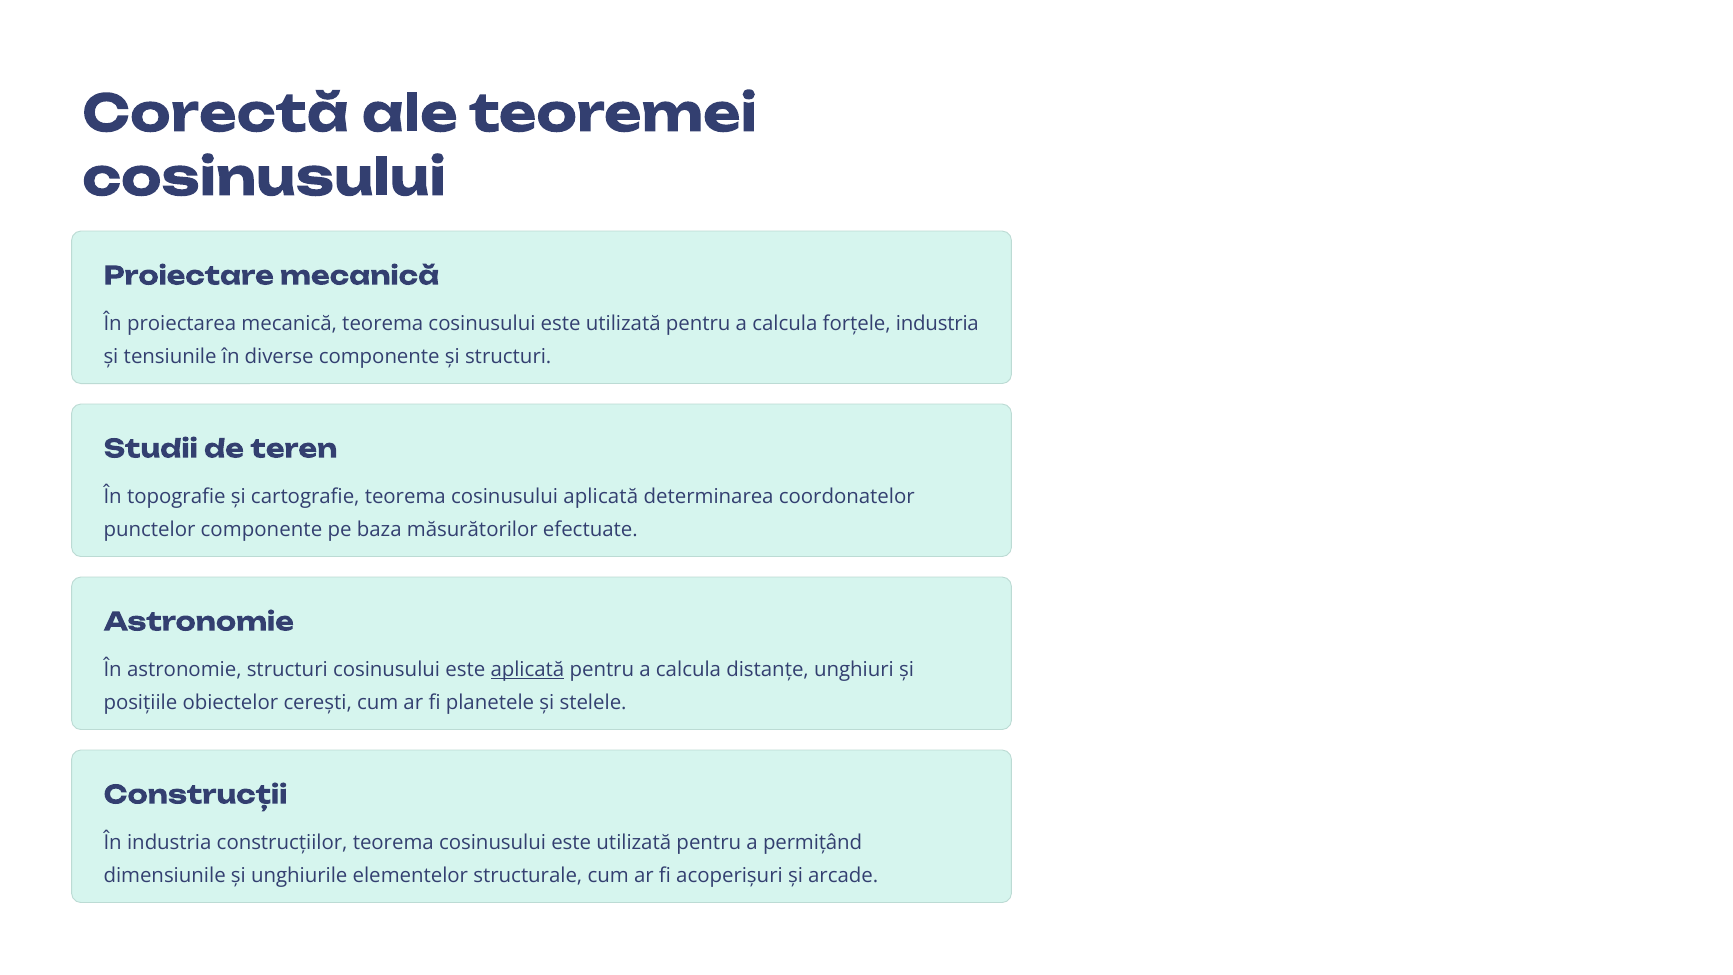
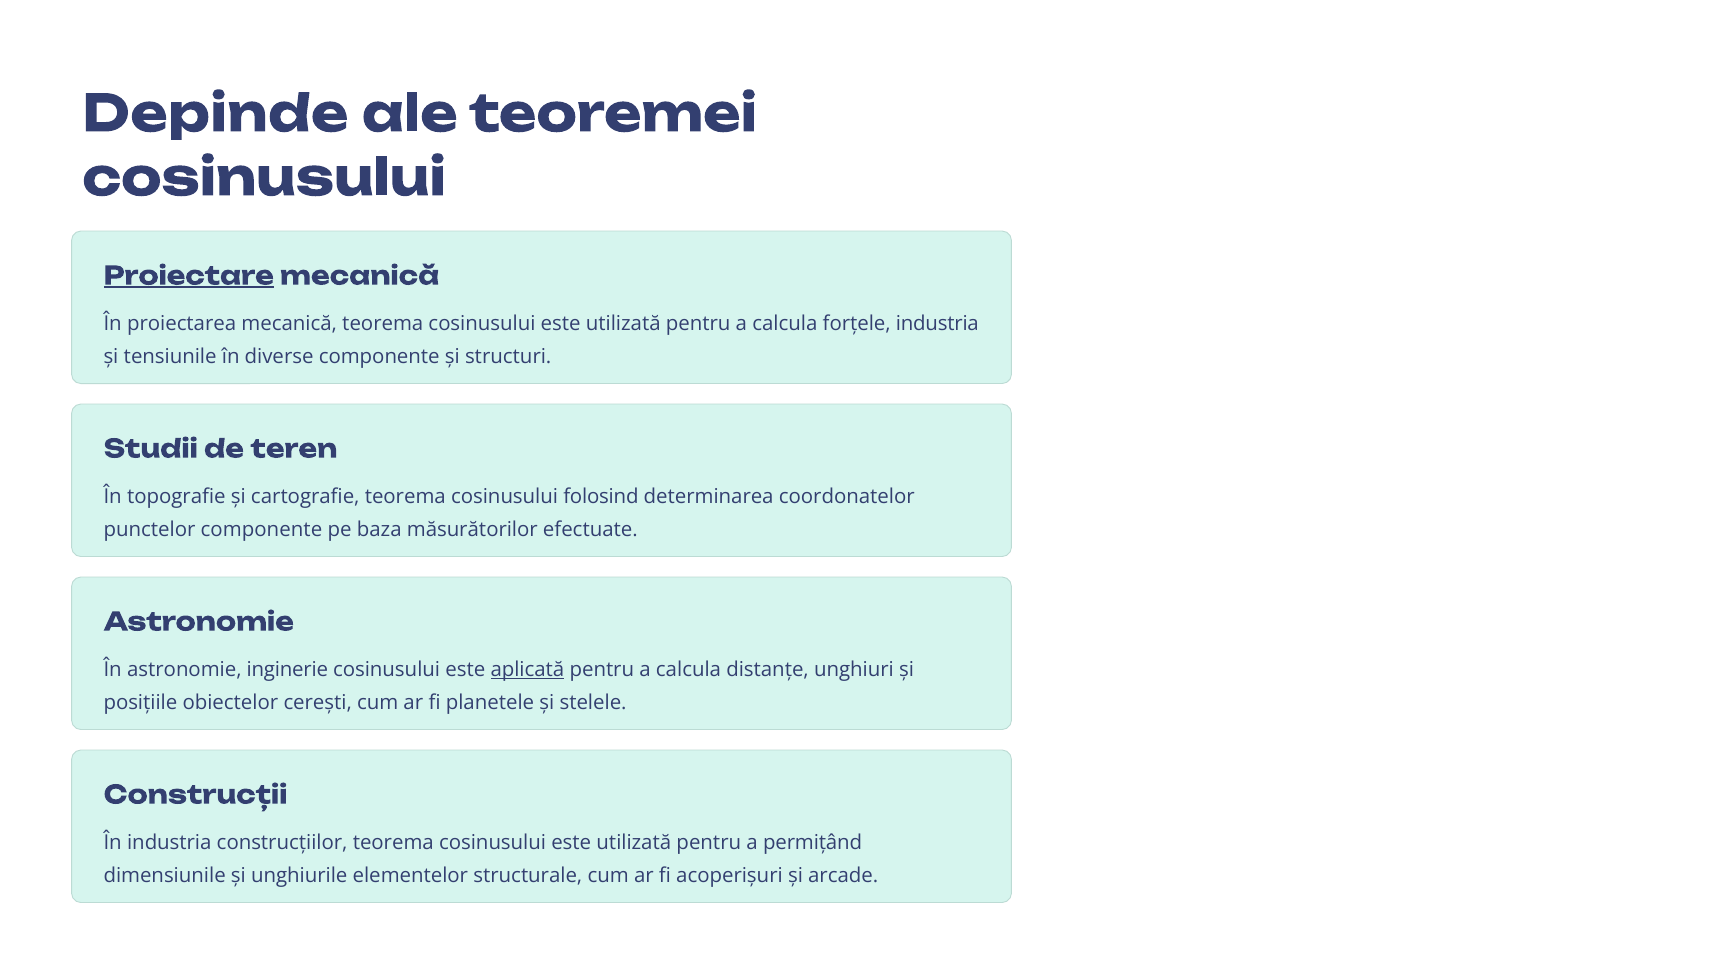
Corectă: Corectă -> Depinde
Proiectare underline: none -> present
cosinusului aplicată: aplicată -> folosind
astronomie structuri: structuri -> inginerie
